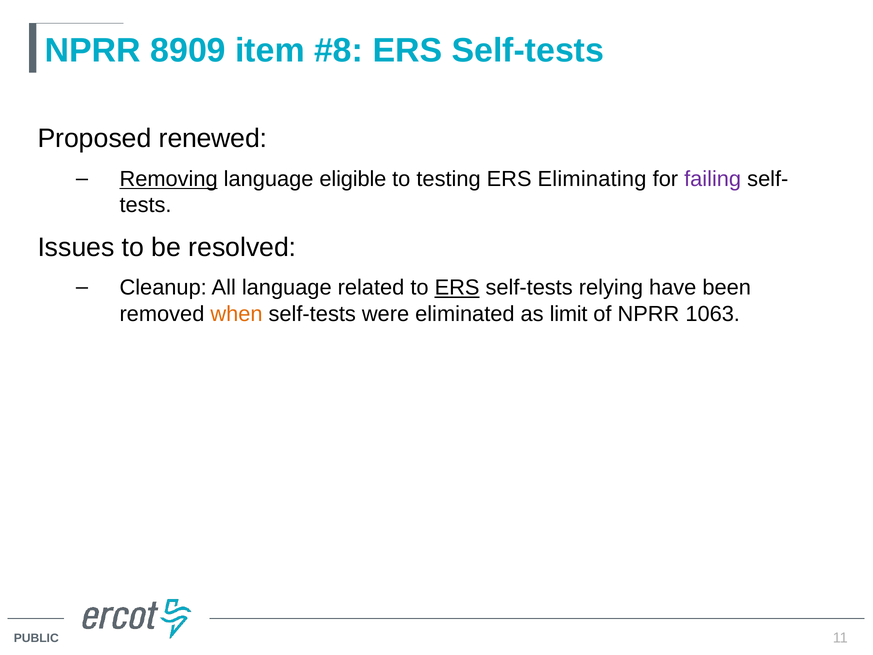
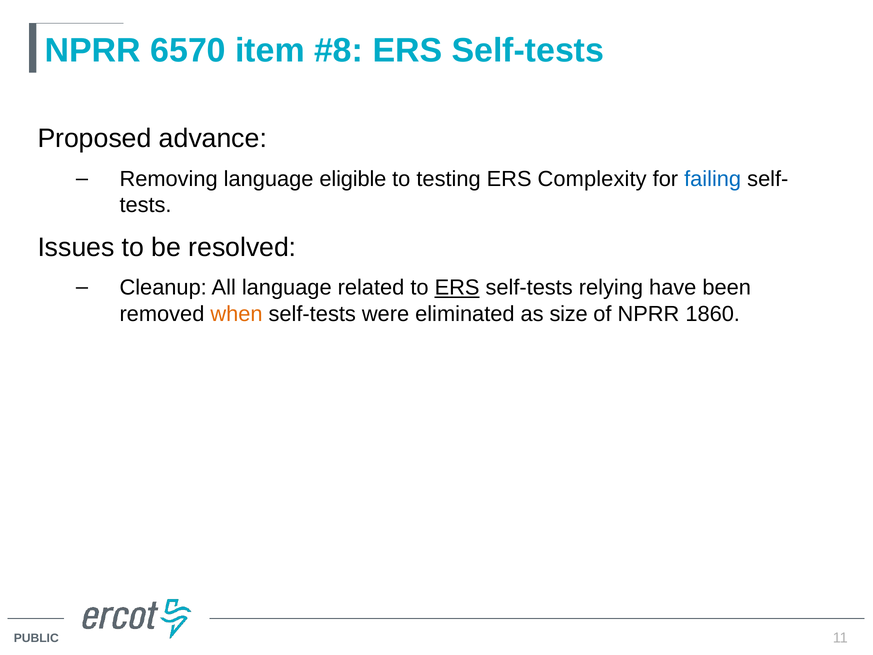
8909: 8909 -> 6570
renewed: renewed -> advance
Removing underline: present -> none
Eliminating: Eliminating -> Complexity
failing colour: purple -> blue
limit: limit -> size
1063: 1063 -> 1860
